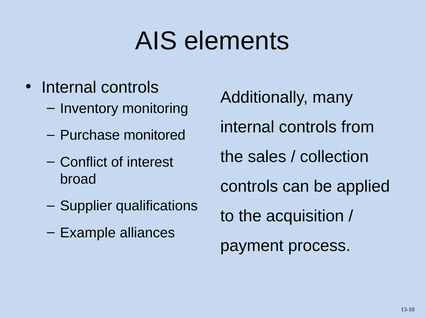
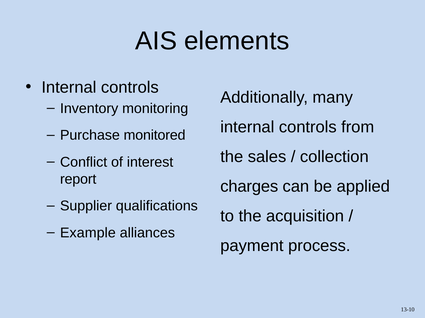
broad: broad -> report
controls at (249, 187): controls -> charges
